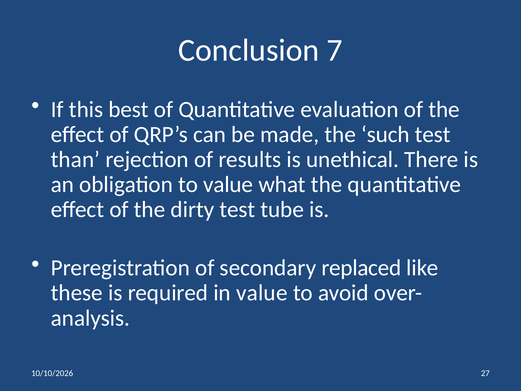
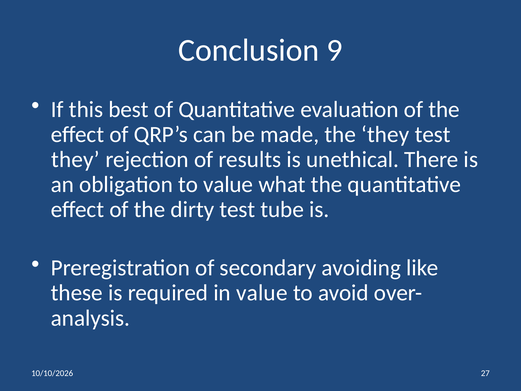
7: 7 -> 9
the such: such -> they
than at (75, 159): than -> they
replaced: replaced -> avoiding
